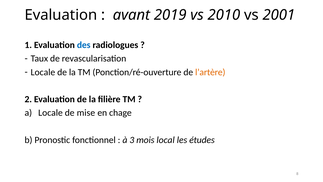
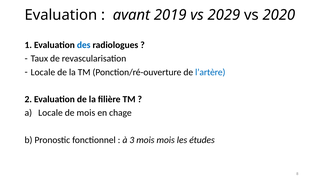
2010: 2010 -> 2029
2001: 2001 -> 2020
l’artère colour: orange -> blue
de mise: mise -> mois
mois local: local -> mois
